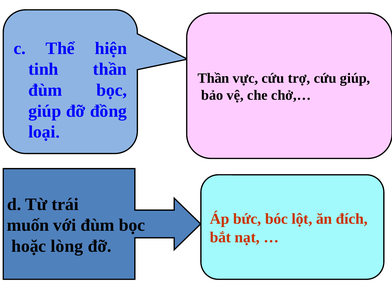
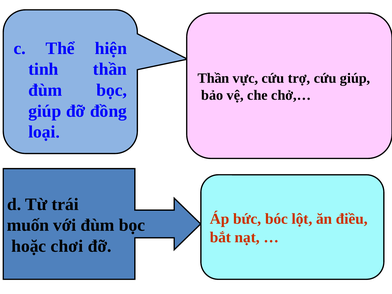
đích: đích -> điều
lòng: lòng -> chơi
